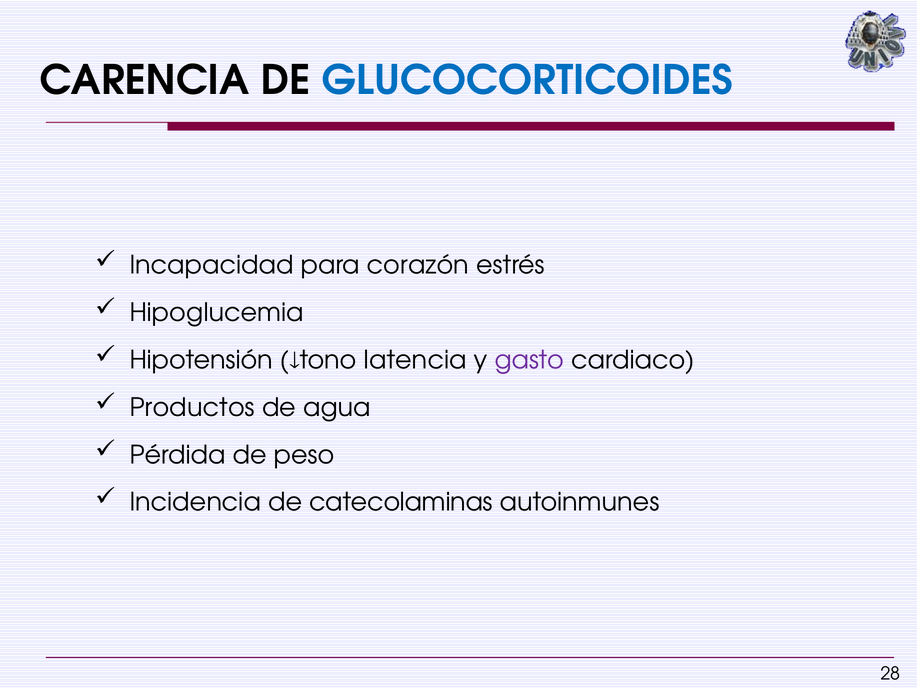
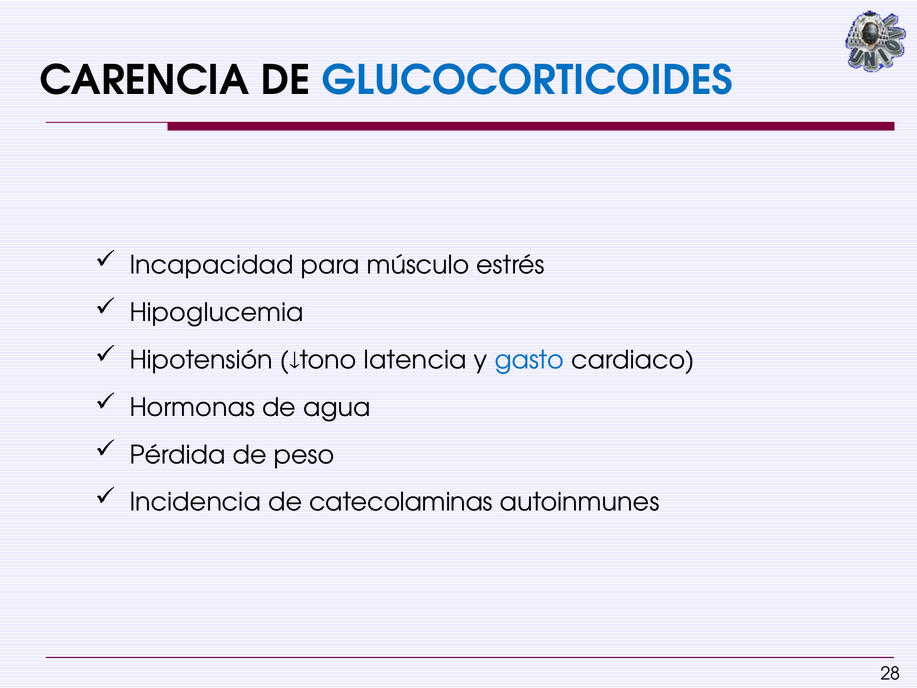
corazón: corazón -> músculo
gasto colour: purple -> blue
Productos: Productos -> Hormonas
